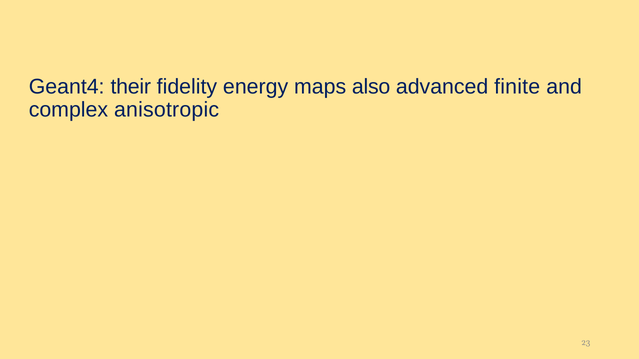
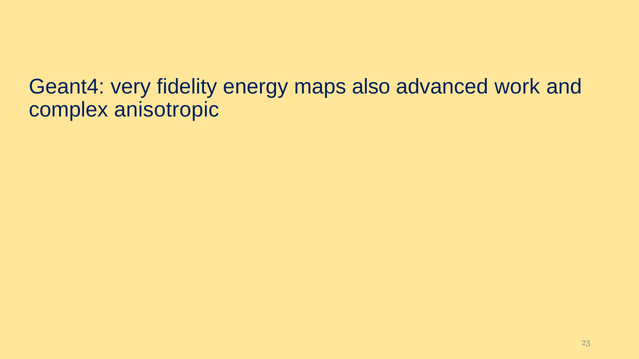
their: their -> very
finite: finite -> work
